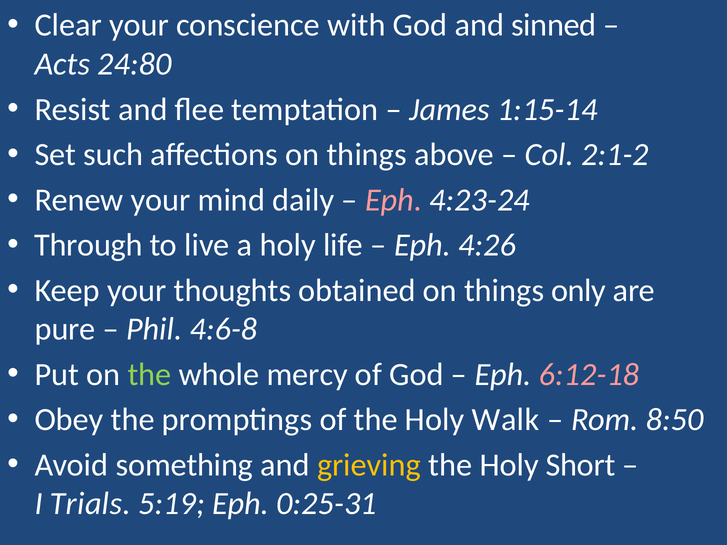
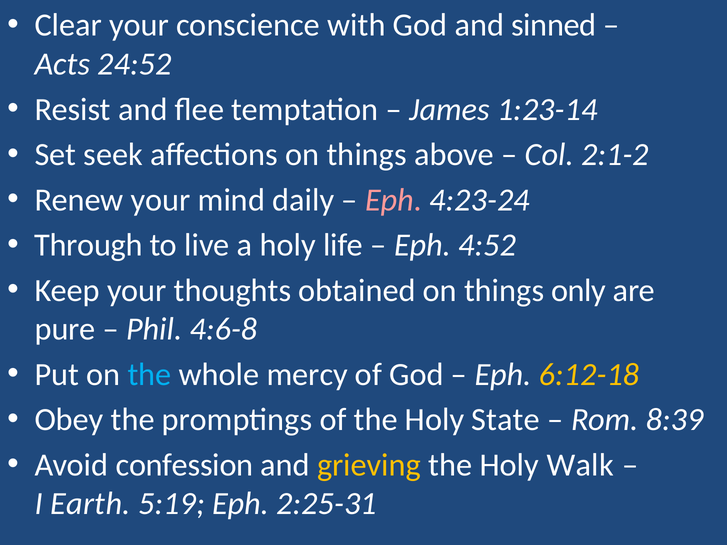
24:80: 24:80 -> 24:52
1:15-14: 1:15-14 -> 1:23-14
such: such -> seek
4:26: 4:26 -> 4:52
the at (150, 375) colour: light green -> light blue
6:12-18 colour: pink -> yellow
Walk: Walk -> State
8:50: 8:50 -> 8:39
something: something -> confession
Short: Short -> Walk
Trials: Trials -> Earth
0:25-31: 0:25-31 -> 2:25-31
